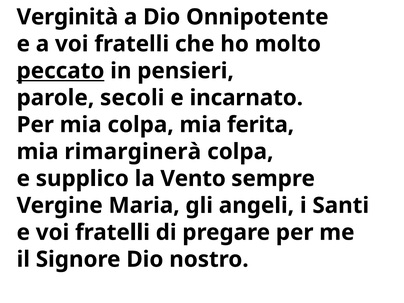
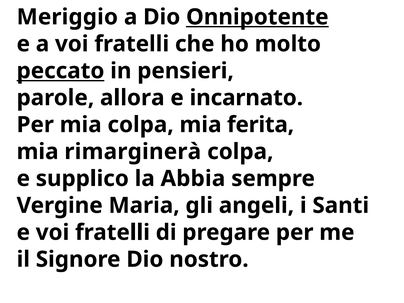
Verginità: Verginità -> Meriggio
Onnipotente underline: none -> present
secoli: secoli -> allora
Vento: Vento -> Abbia
